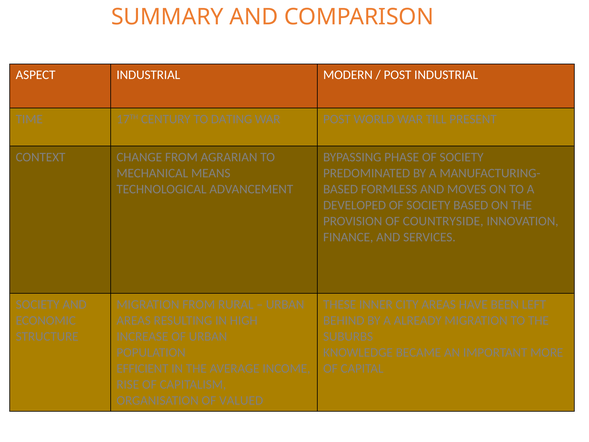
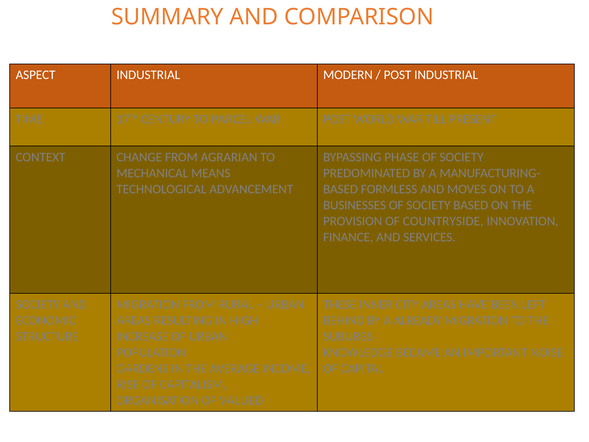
DATING: DATING -> PARCEL
DEVELOPED: DEVELOPED -> BUSINESSES
MORE: MORE -> NOISE
EFFICIENT: EFFICIENT -> GARDENS
